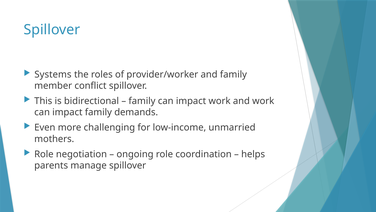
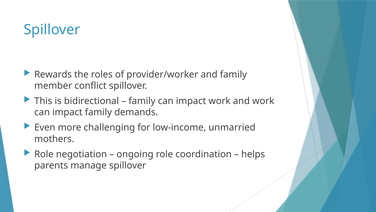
Systems: Systems -> Rewards
